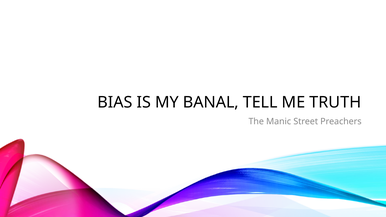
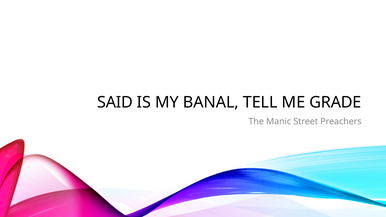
BIAS: BIAS -> SAID
TRUTH: TRUTH -> GRADE
